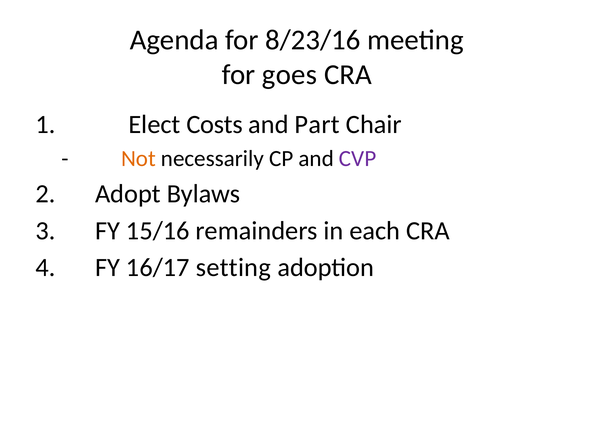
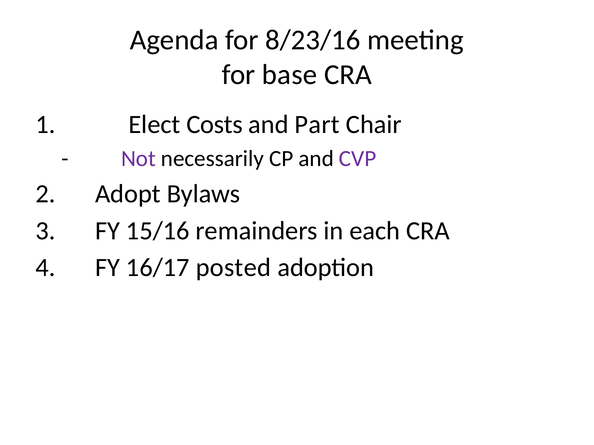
goes: goes -> base
Not colour: orange -> purple
setting: setting -> posted
